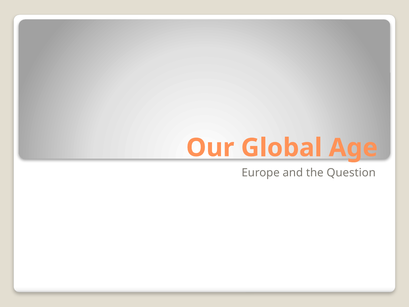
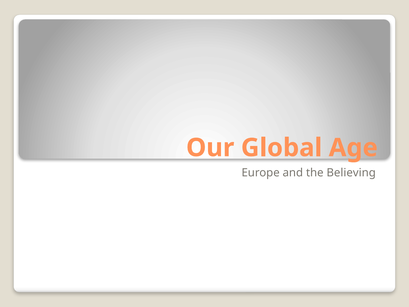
Question: Question -> Believing
